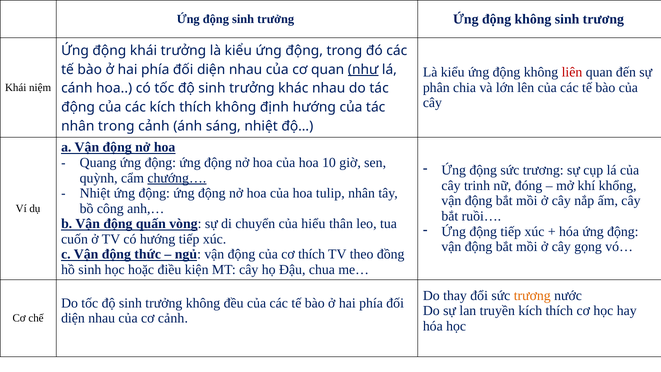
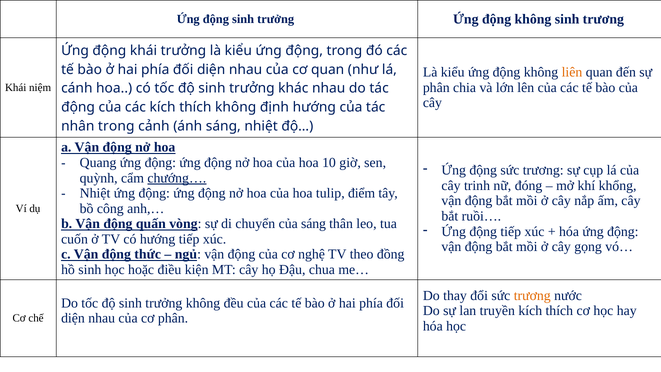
như underline: present -> none
liên colour: red -> orange
tulip nhân: nhân -> điểm
của hiểu: hiểu -> sáng
cơ thích: thích -> nghệ
cơ cảnh: cảnh -> phân
